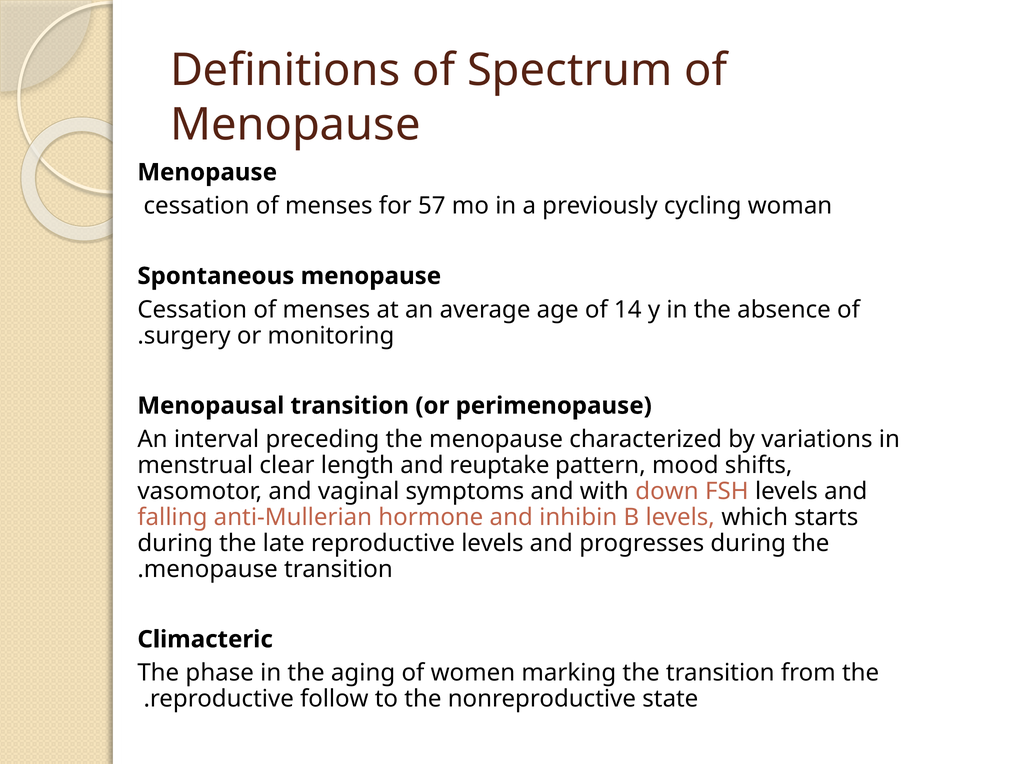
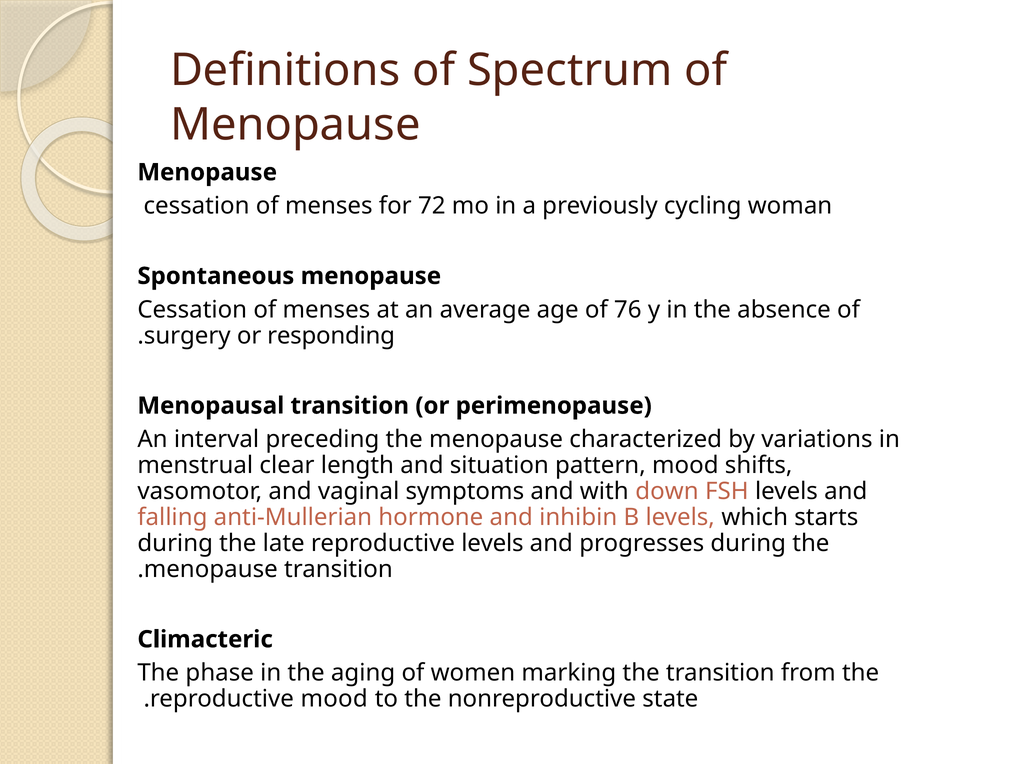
57: 57 -> 72
14: 14 -> 76
monitoring: monitoring -> responding
reuptake: reuptake -> situation
reproductive follow: follow -> mood
